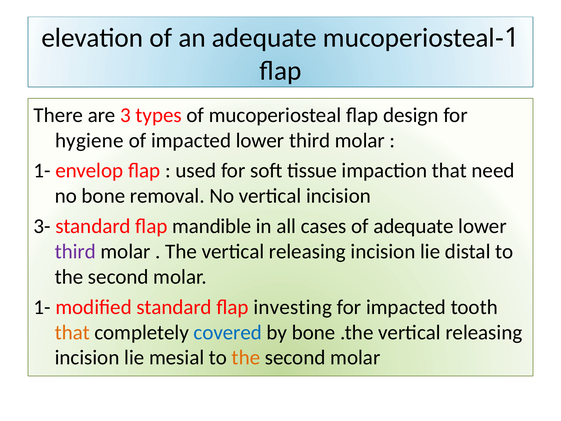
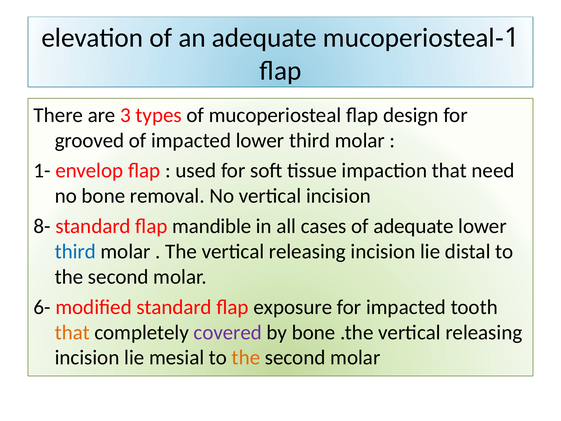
hygiene: hygiene -> grooved
3-: 3- -> 8-
third at (75, 251) colour: purple -> blue
1- at (42, 307): 1- -> 6-
investing: investing -> exposure
covered colour: blue -> purple
